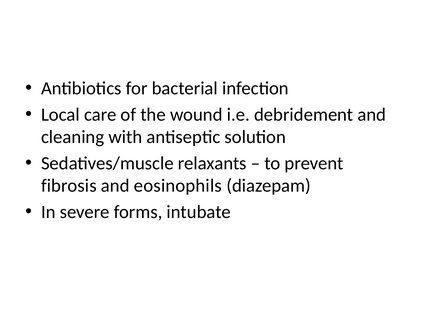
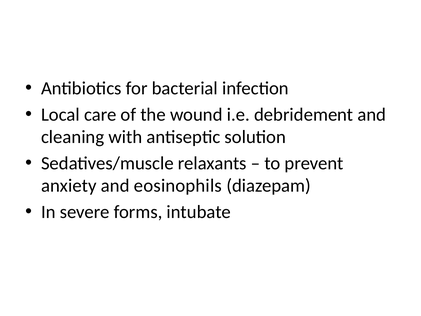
fibrosis: fibrosis -> anxiety
